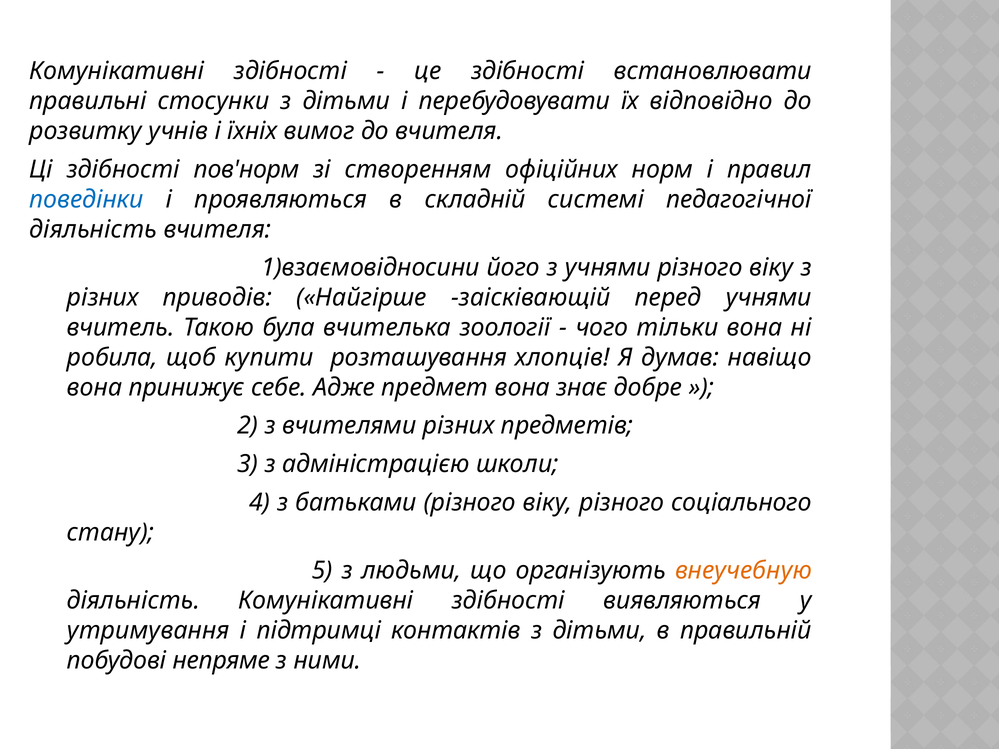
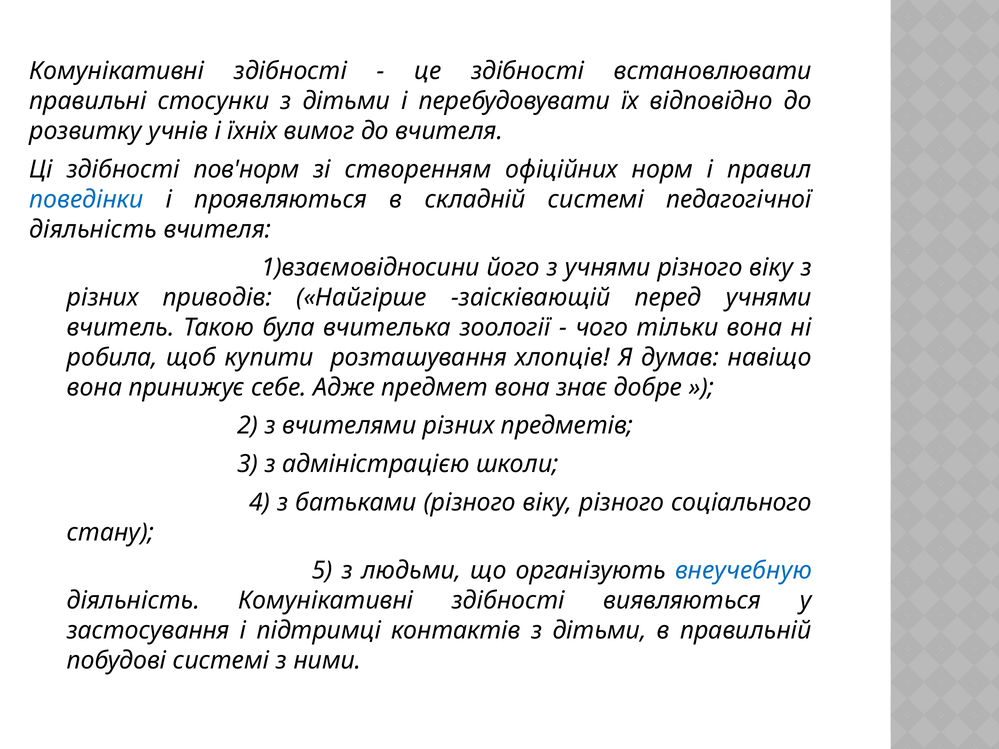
внеучебную colour: orange -> blue
утримування: утримування -> застосування
побудові непряме: непряме -> системі
